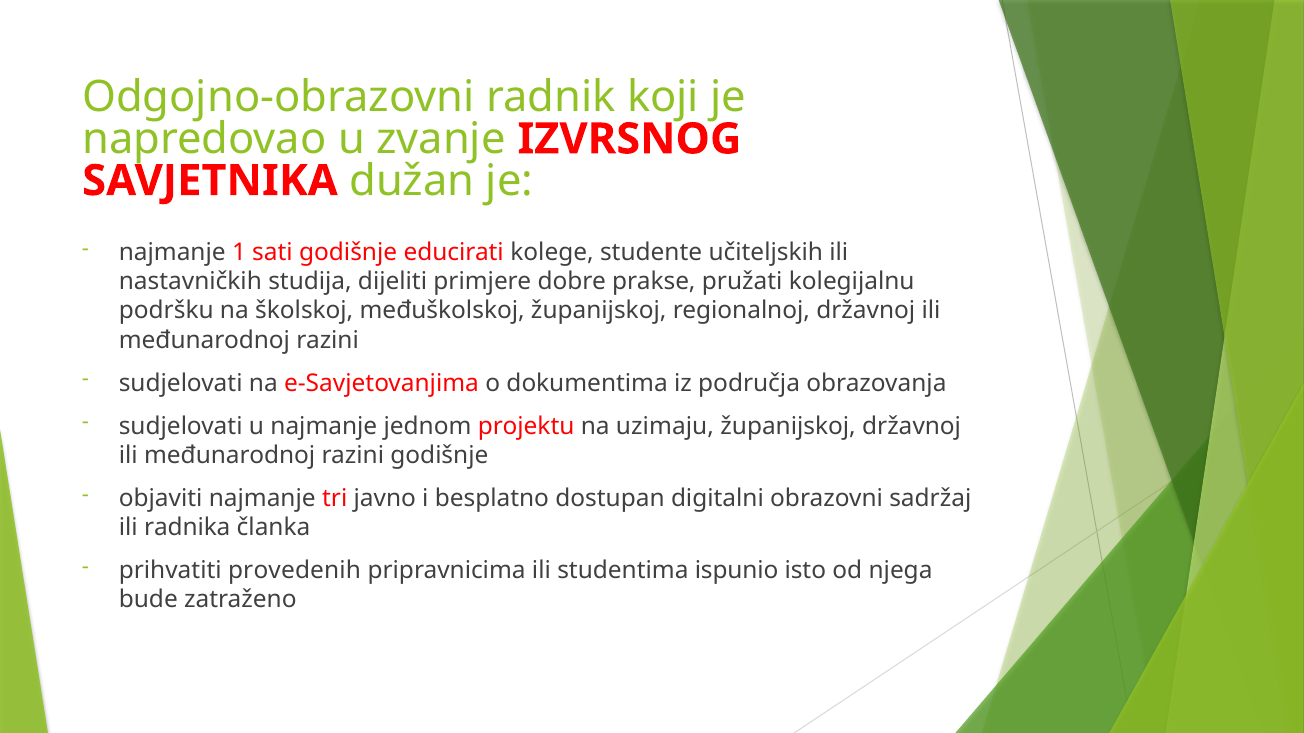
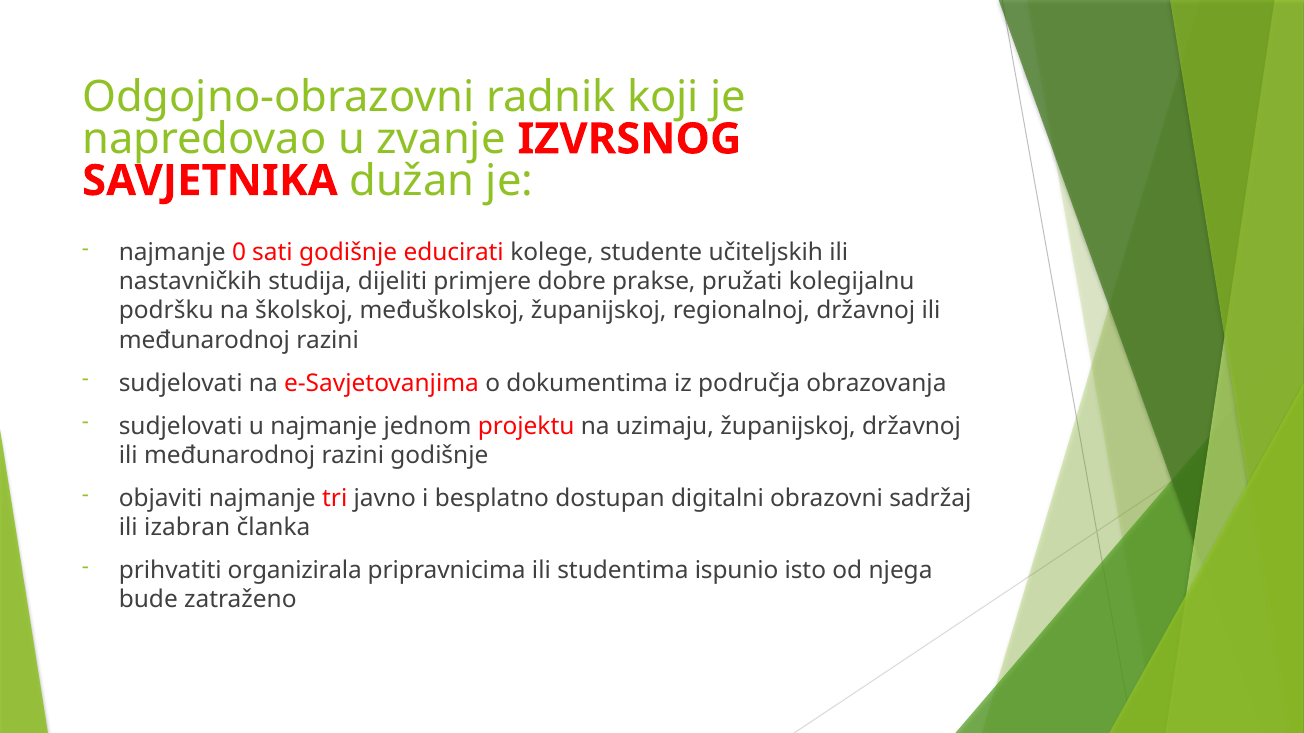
1: 1 -> 0
radnika: radnika -> izabran
provedenih: provedenih -> organizirala
